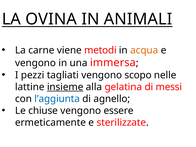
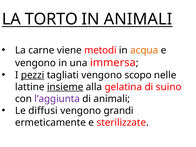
OVINA: OVINA -> TORTO
pezzi underline: none -> present
messi: messi -> suino
l’aggiunta colour: blue -> purple
di agnello: agnello -> animali
chiuse: chiuse -> diffusi
essere: essere -> grandi
